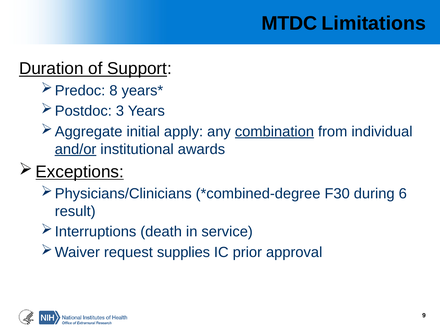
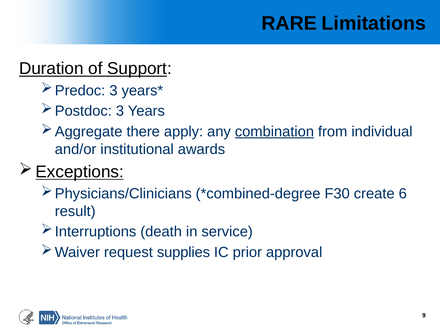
MTDC: MTDC -> RARE
8 at (113, 91): 8 -> 3
initial: initial -> there
and/or underline: present -> none
during: during -> create
